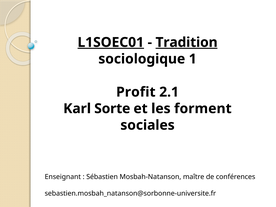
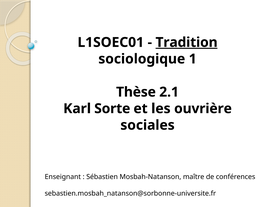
L1SOEC01 underline: present -> none
Profit: Profit -> Thèse
forment: forment -> ouvrière
